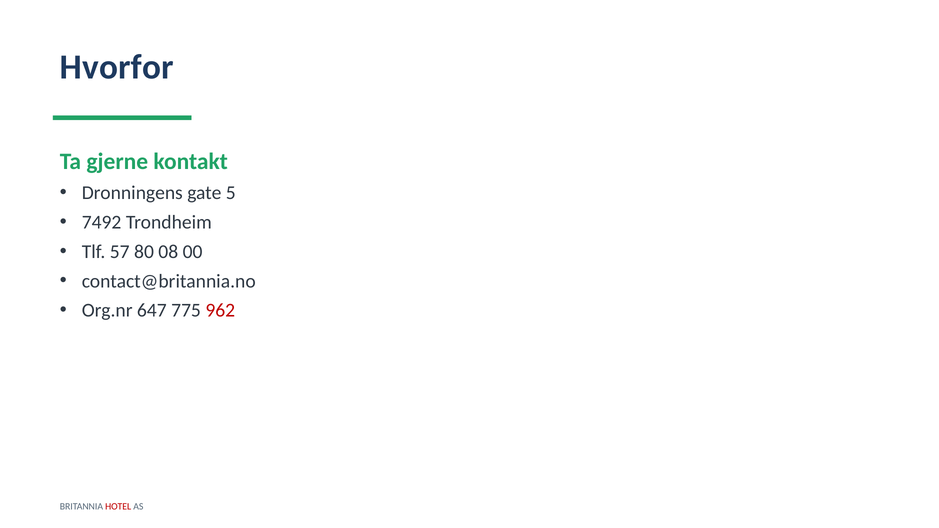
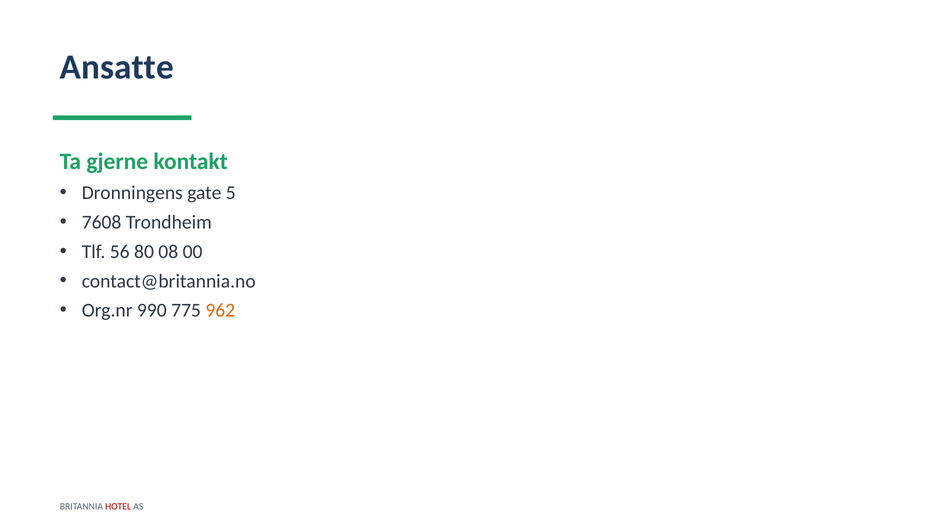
Hvorfor: Hvorfor -> Ansatte
7492: 7492 -> 7608
57: 57 -> 56
647: 647 -> 990
962 colour: red -> orange
